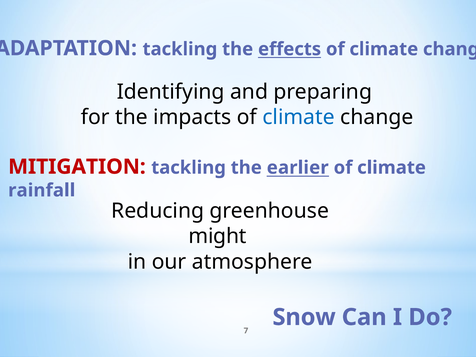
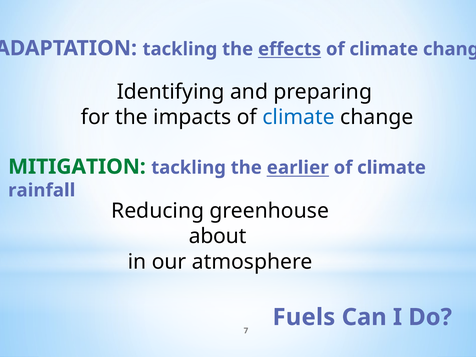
MITIGATION colour: red -> green
might: might -> about
Snow: Snow -> Fuels
